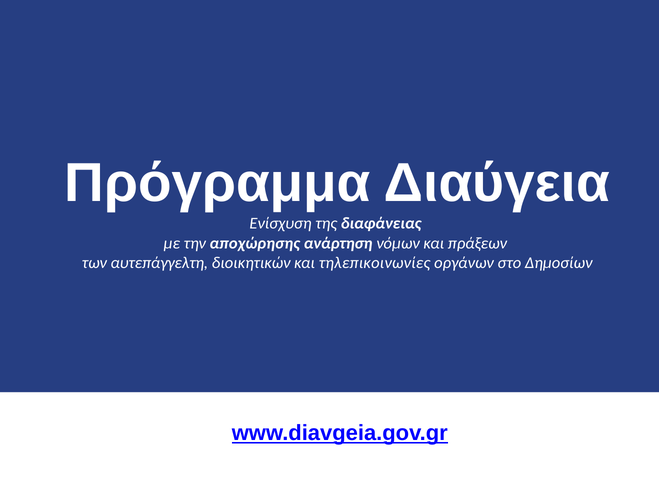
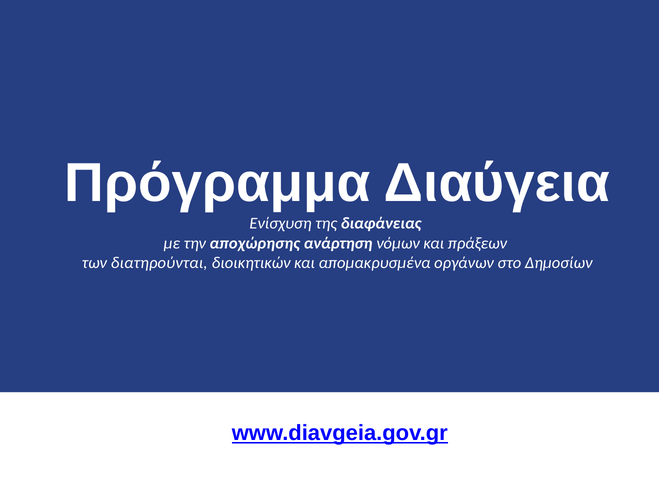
αυτεπάγγελτη: αυτεπάγγελτη -> διατηρούνται
τηλεπικοινωνίες: τηλεπικοινωνίες -> απομακρυσμένα
